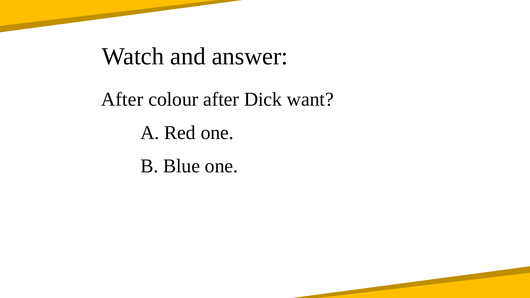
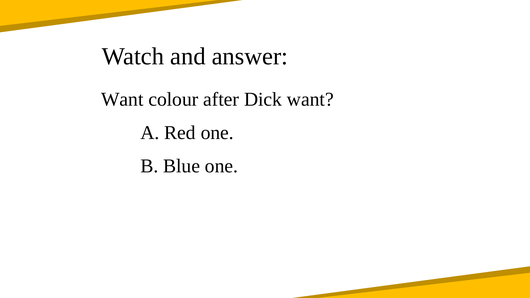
After at (122, 100): After -> Want
